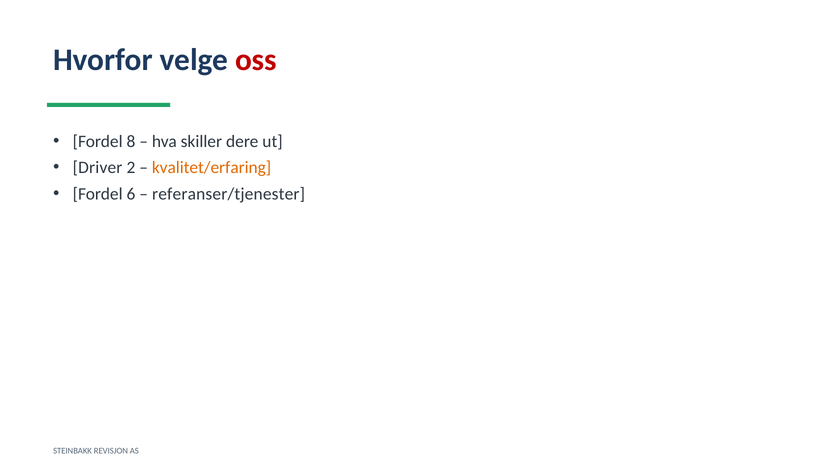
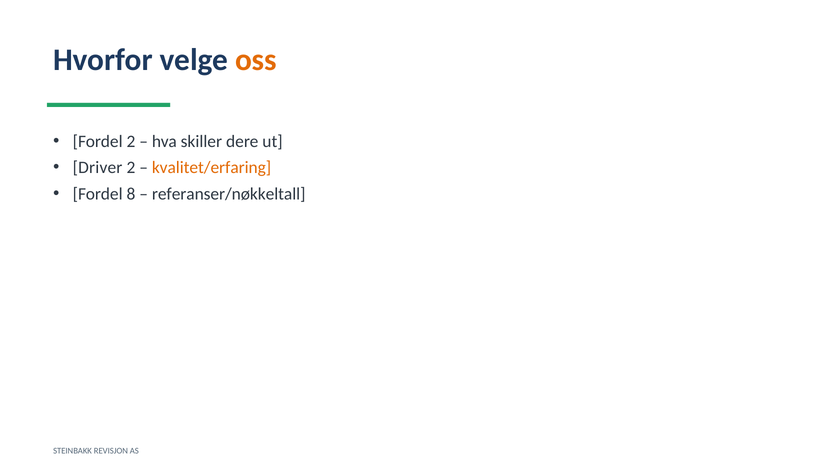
oss colour: red -> orange
Fordel 8: 8 -> 2
6: 6 -> 8
referanser/tjenester: referanser/tjenester -> referanser/nøkkeltall
